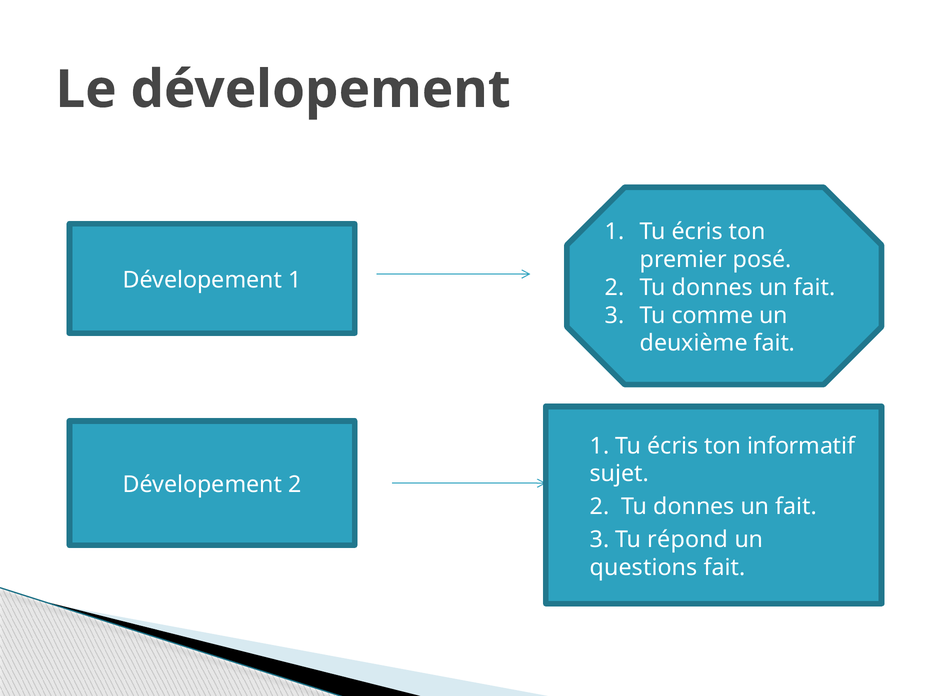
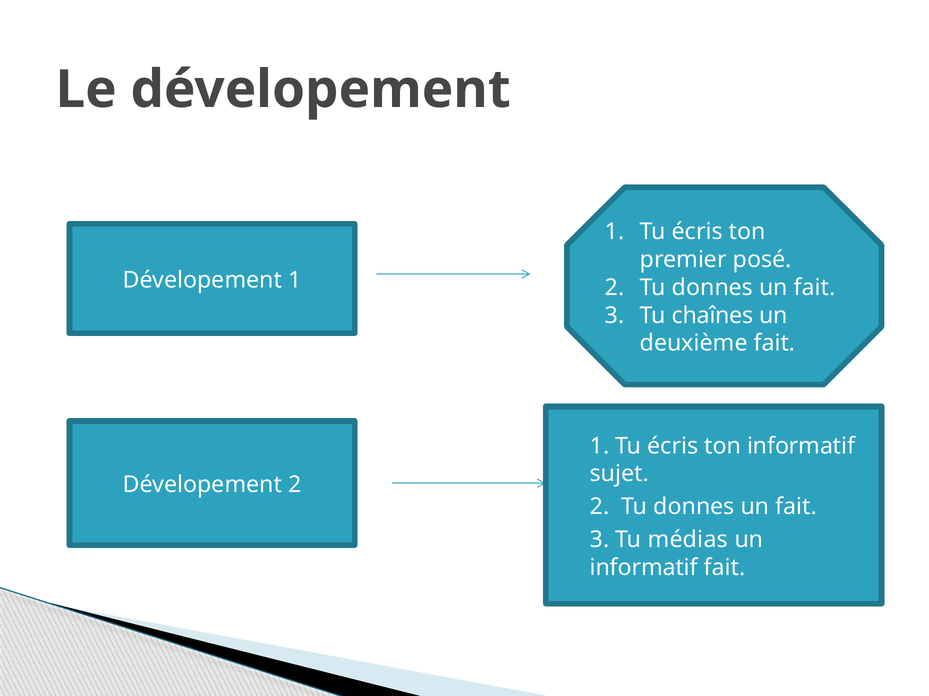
comme: comme -> chaînes
répond: répond -> médias
questions at (644, 568): questions -> informatif
